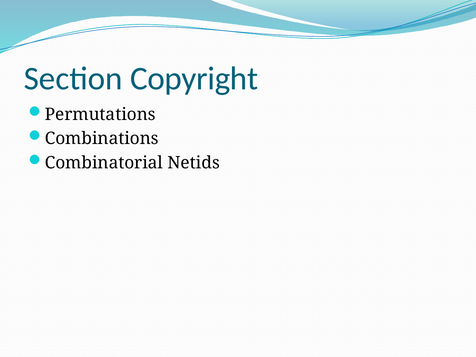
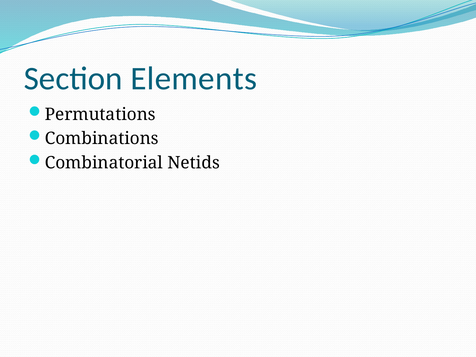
Copyright: Copyright -> Elements
